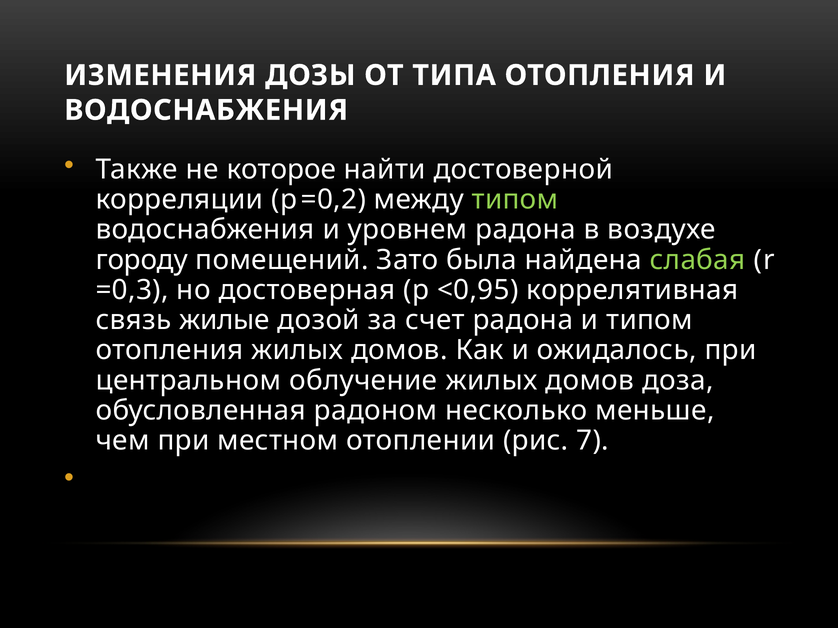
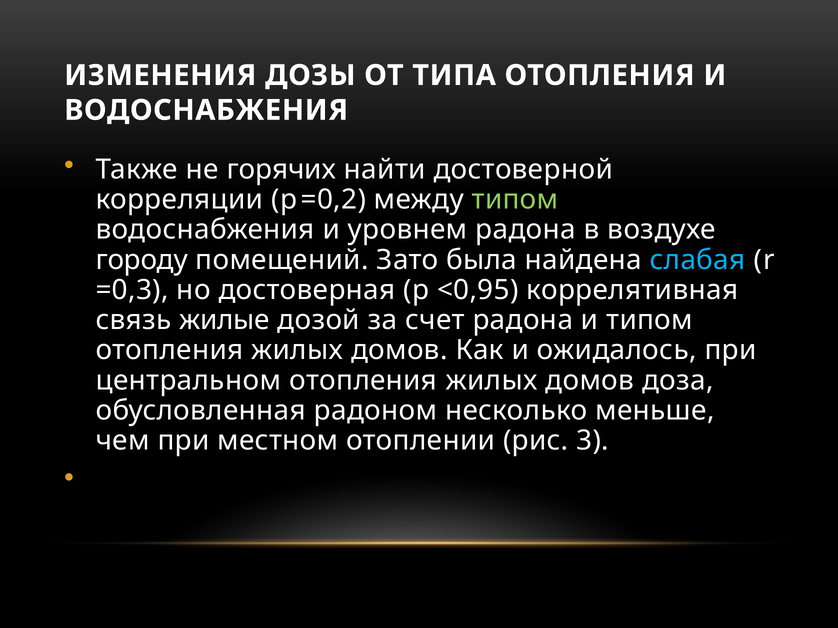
которое: которое -> горячих
слабая colour: light green -> light blue
центральном облучение: облучение -> отопления
7: 7 -> 3
